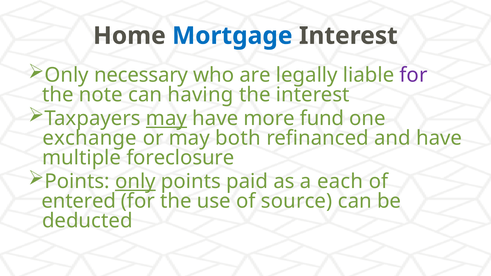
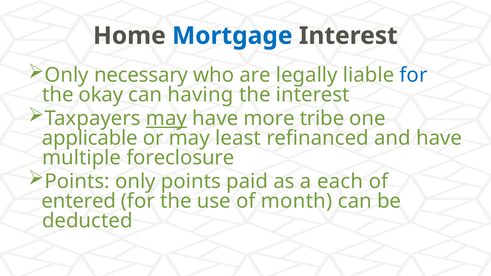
for at (414, 75) colour: purple -> blue
note: note -> okay
fund: fund -> tribe
exchange: exchange -> applicable
both: both -> least
only at (135, 182) underline: present -> none
source: source -> month
